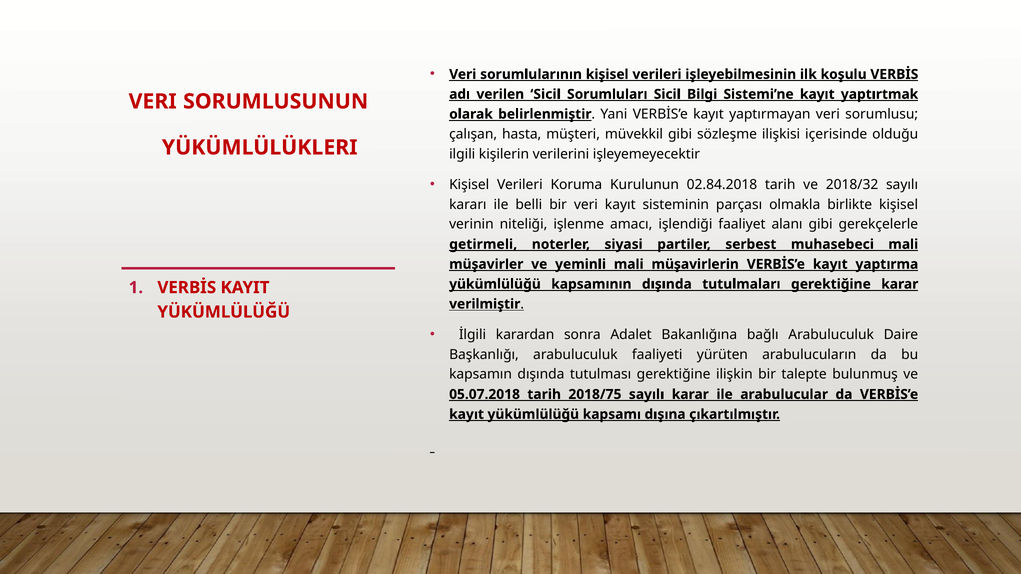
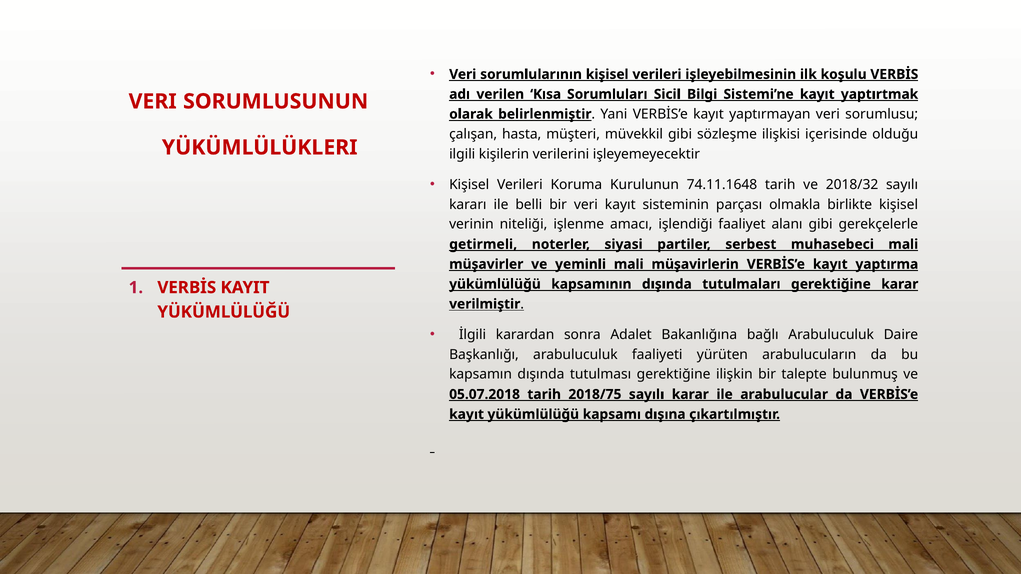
verilen Sicil: Sicil -> Kısa
02.84.2018: 02.84.2018 -> 74.11.1648
